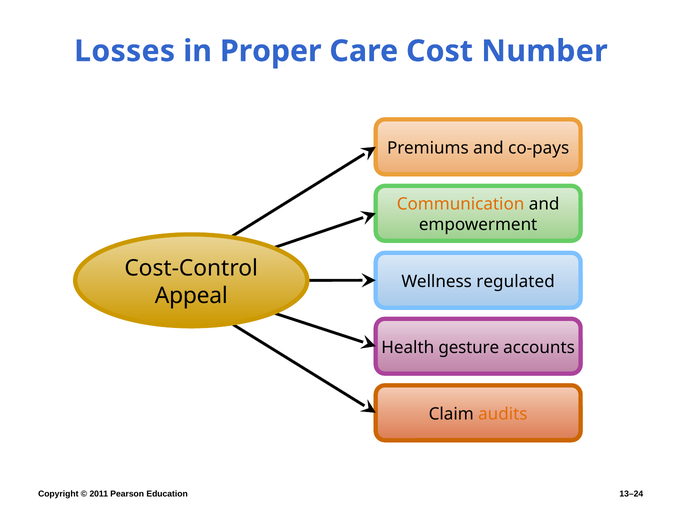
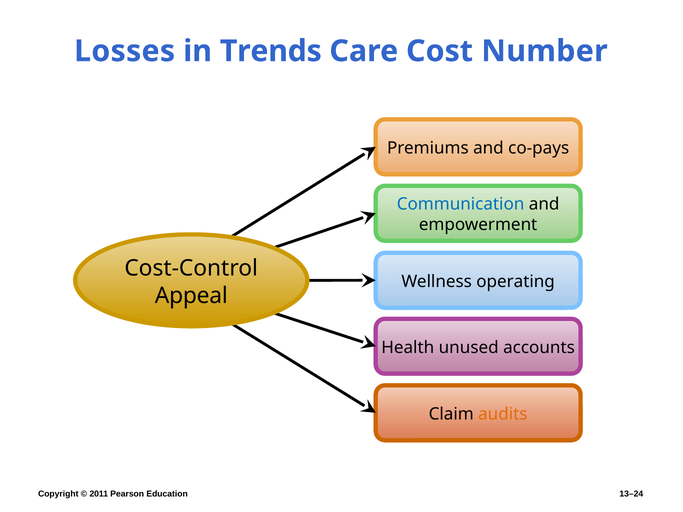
Proper: Proper -> Trends
Communication colour: orange -> blue
regulated: regulated -> operating
gesture: gesture -> unused
